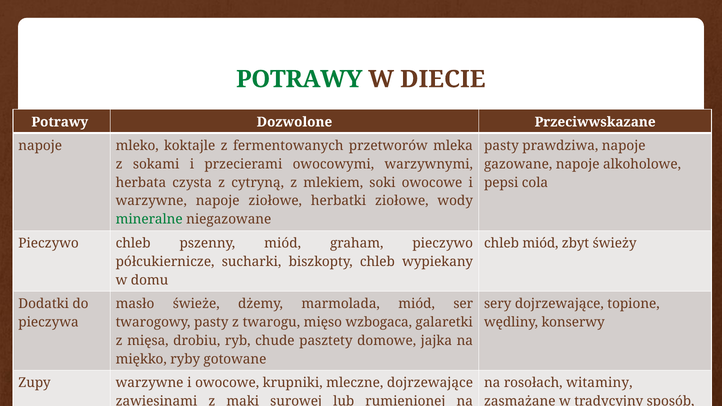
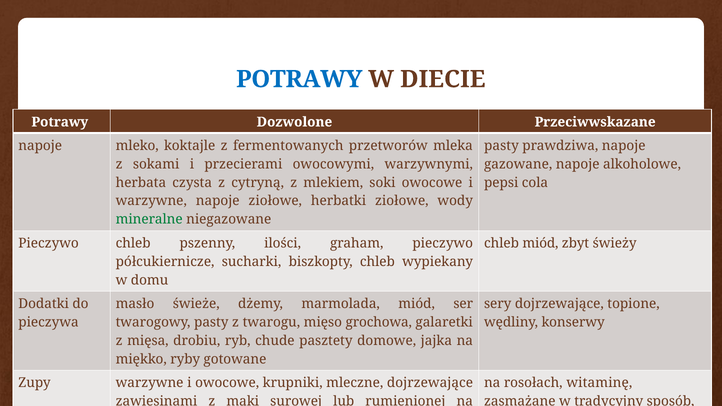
POTRAWY at (299, 79) colour: green -> blue
pszenny miód: miód -> ilości
mięso wzbogaca: wzbogaca -> grochowa
witaminy: witaminy -> witaminę
